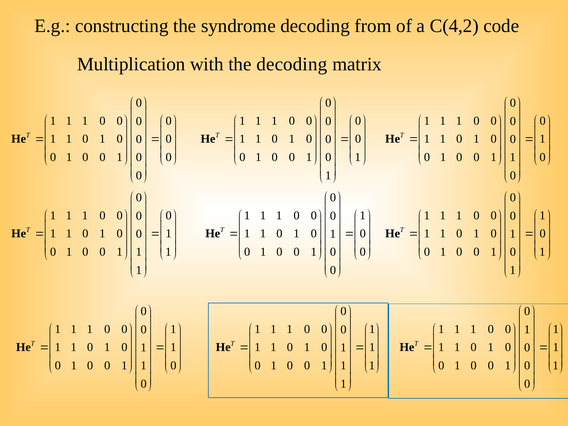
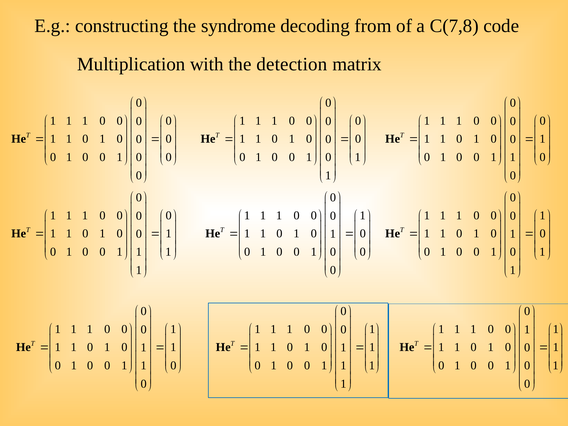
C(4,2: C(4,2 -> C(7,8
the decoding: decoding -> detection
